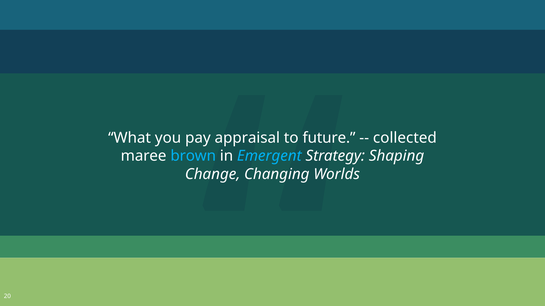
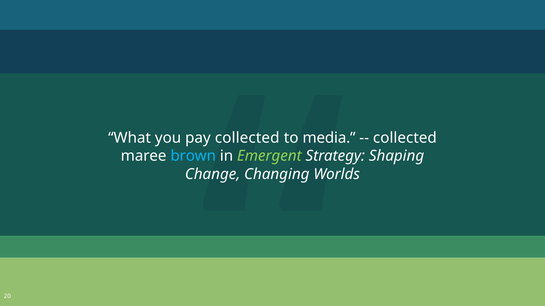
pay appraisal: appraisal -> collected
future: future -> media
Emergent colour: light blue -> light green
